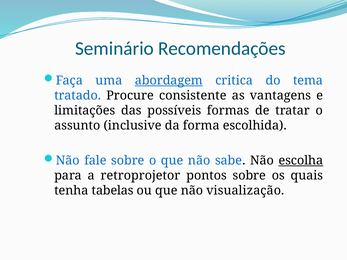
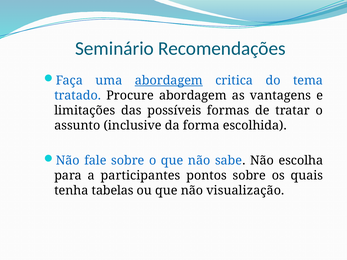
Procure consistente: consistente -> abordagem
escolha underline: present -> none
retroprojetor: retroprojetor -> participantes
